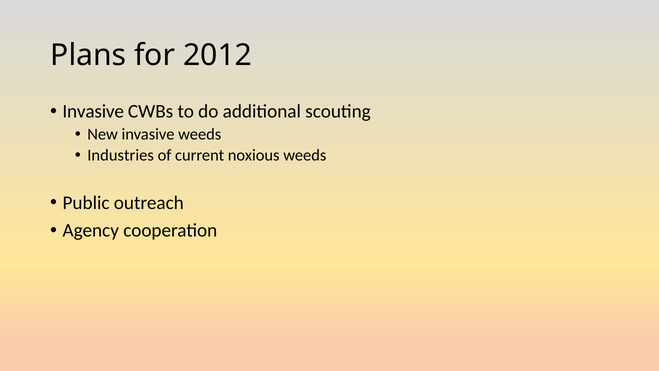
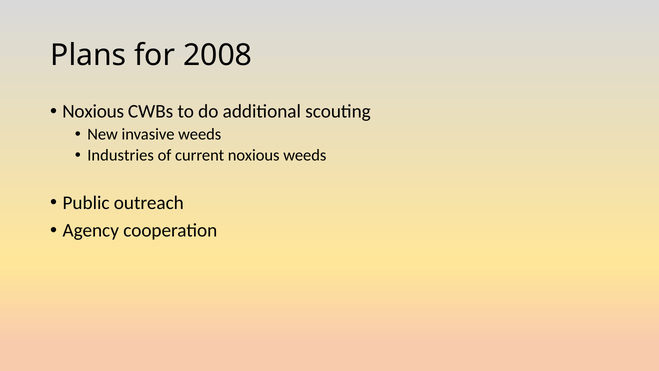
2012: 2012 -> 2008
Invasive at (93, 111): Invasive -> Noxious
